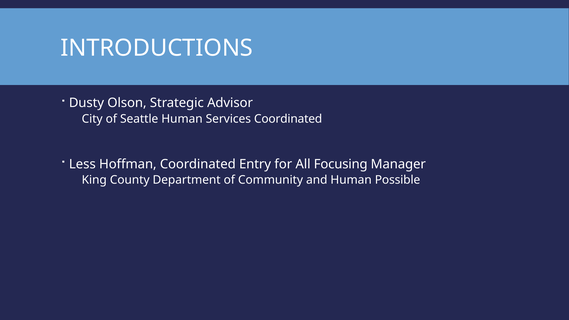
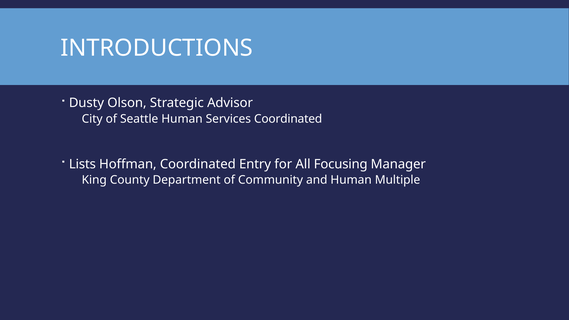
Less: Less -> Lists
Possible: Possible -> Multiple
